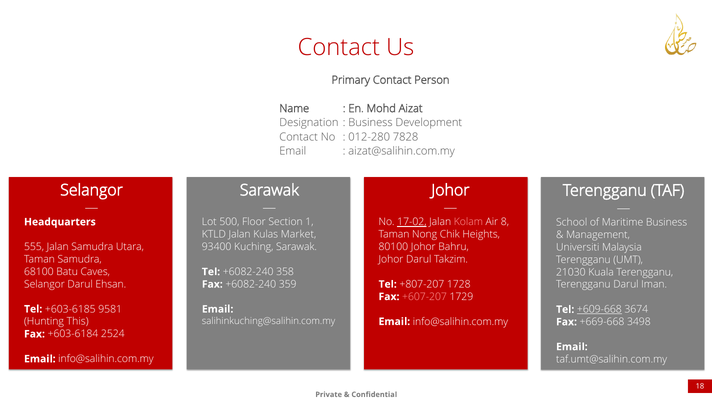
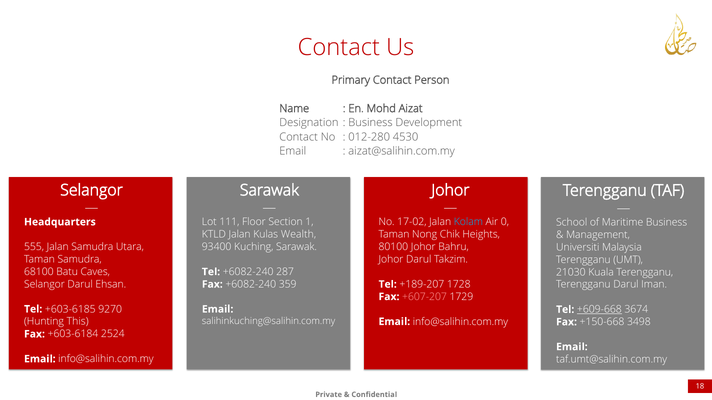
7828: 7828 -> 4530
500: 500 -> 111
17-02 underline: present -> none
Kolam colour: pink -> light blue
8: 8 -> 0
Market: Market -> Wealth
358: 358 -> 287
+807-207: +807-207 -> +189-207
9581: 9581 -> 9270
+669-668: +669-668 -> +150-668
